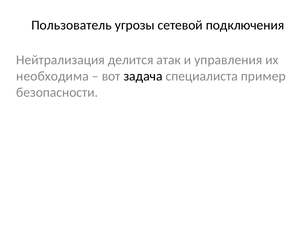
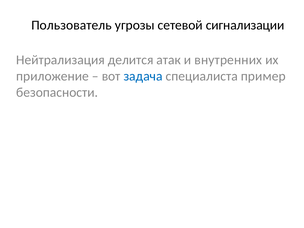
подключения: подключения -> сигнализации
управления: управления -> внутренних
необходима: необходима -> приложение
задача colour: black -> blue
